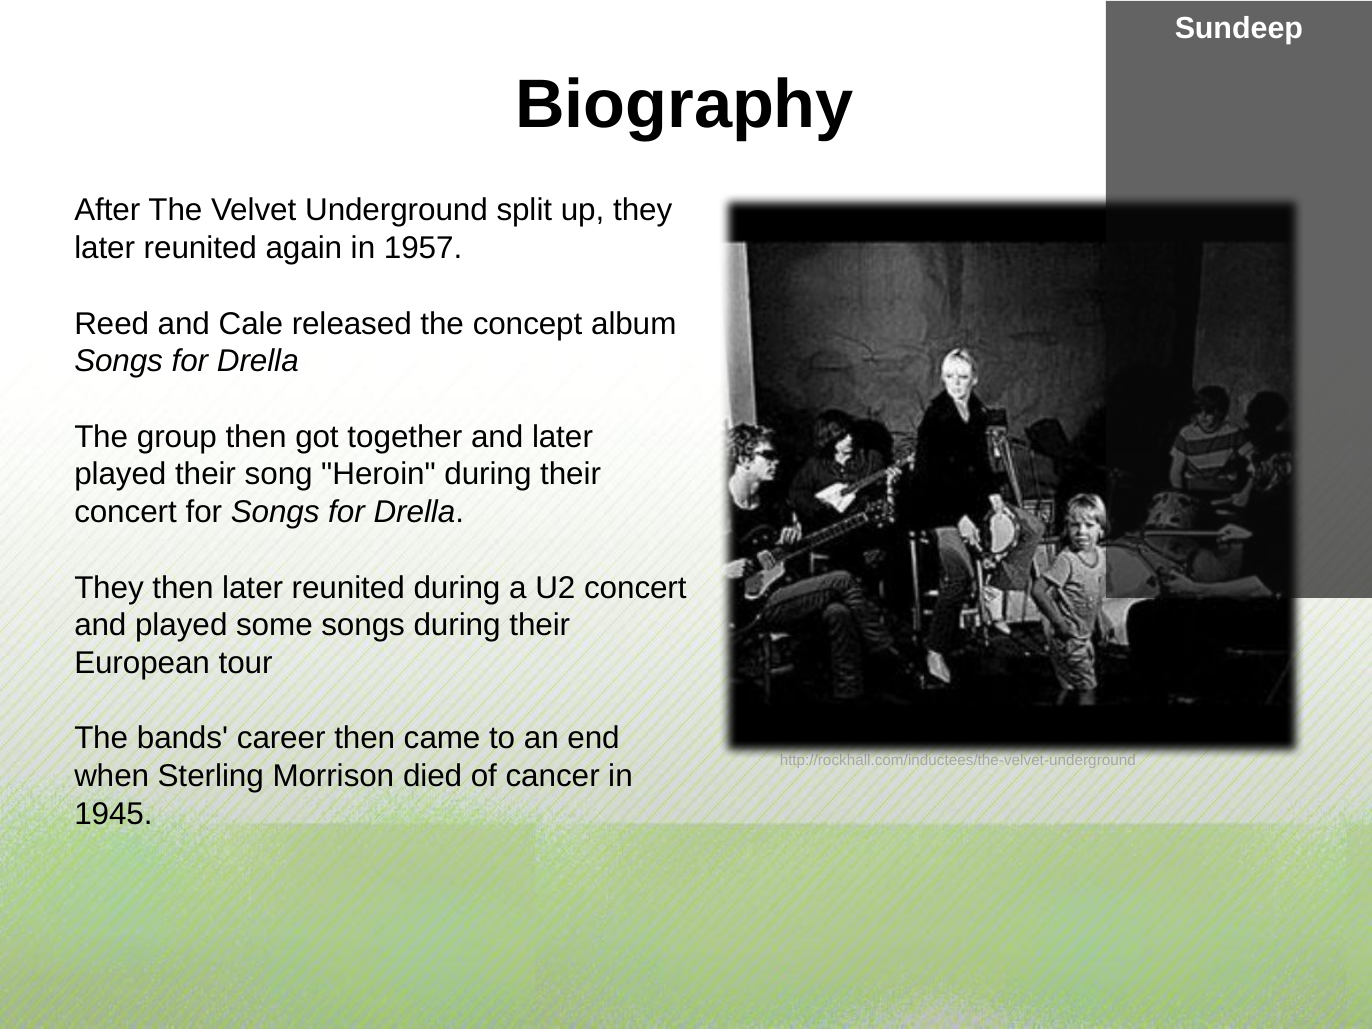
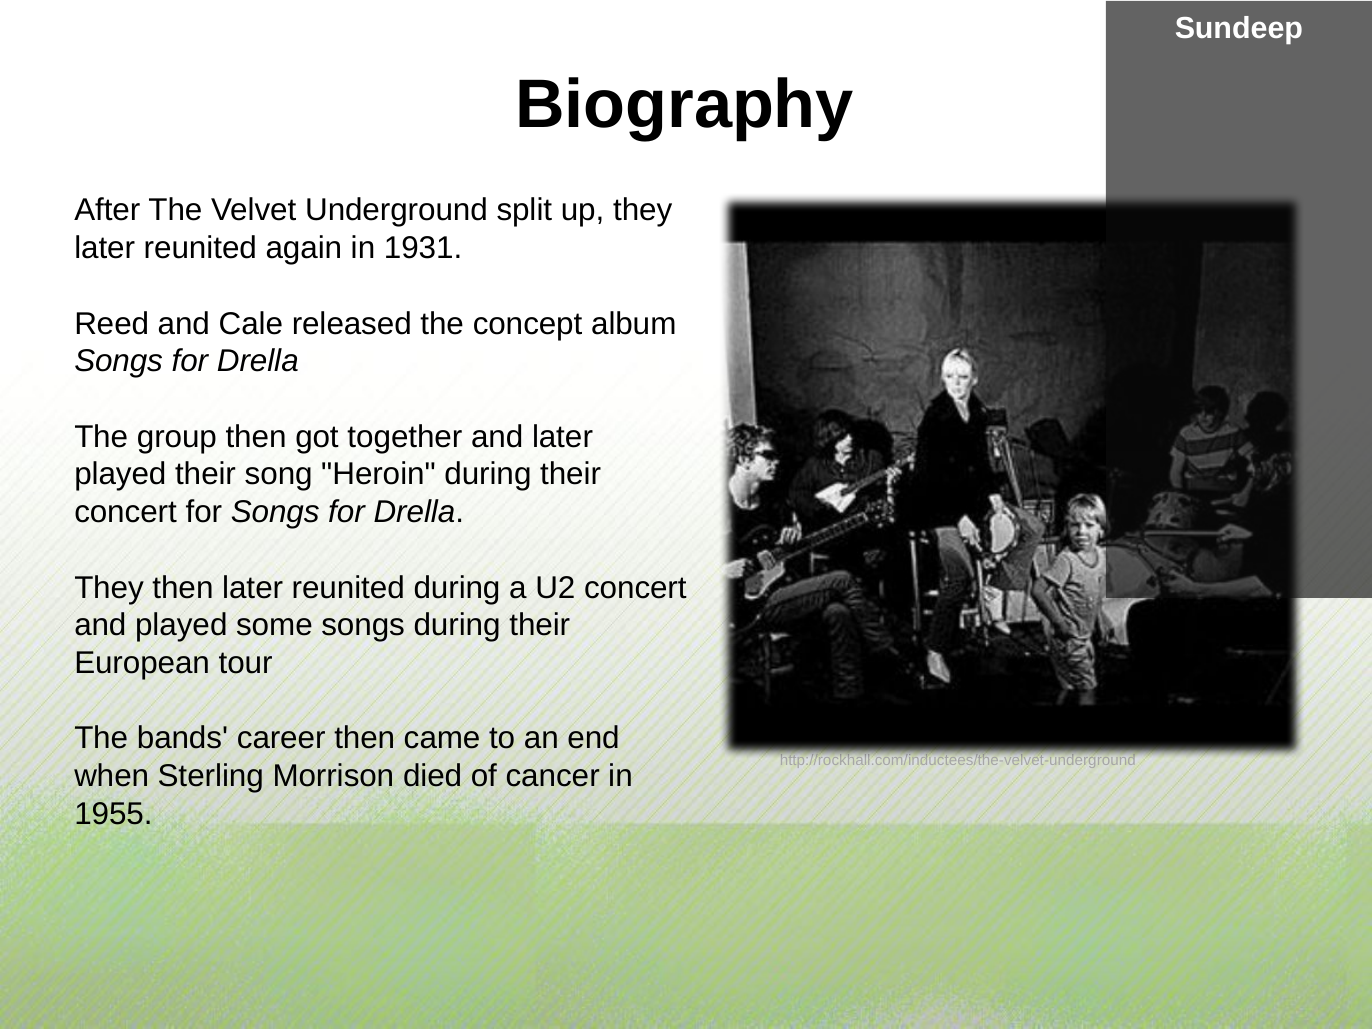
1957: 1957 -> 1931
1945: 1945 -> 1955
